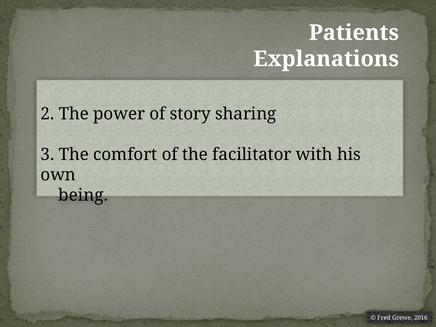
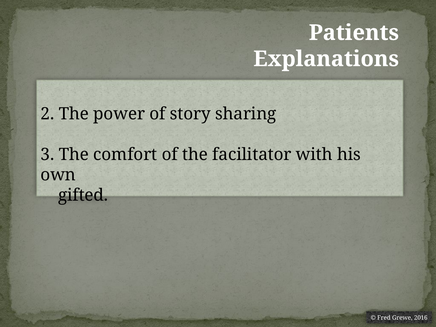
being: being -> gifted
